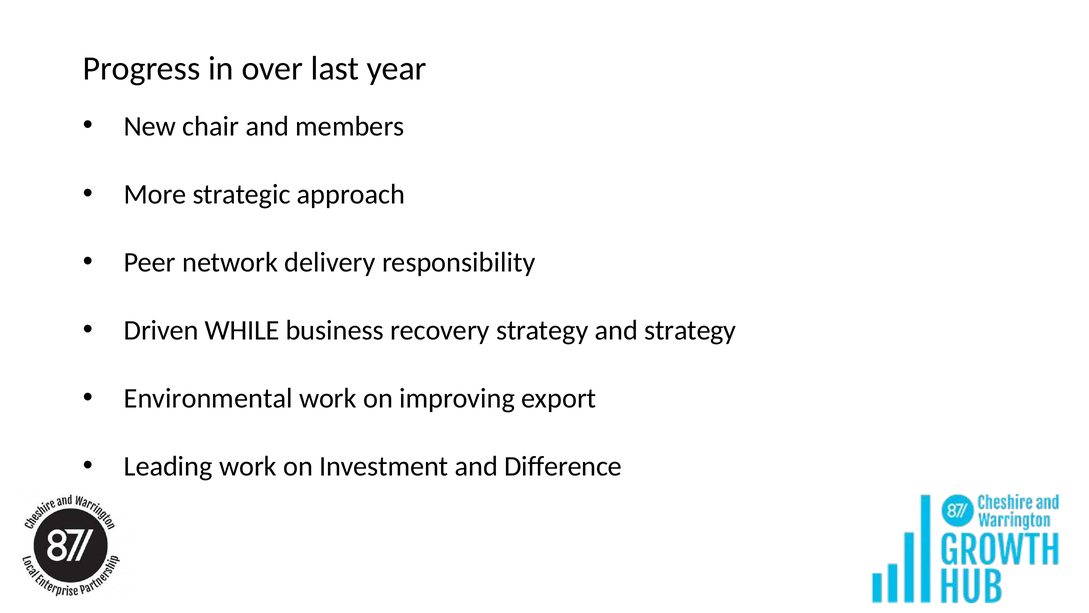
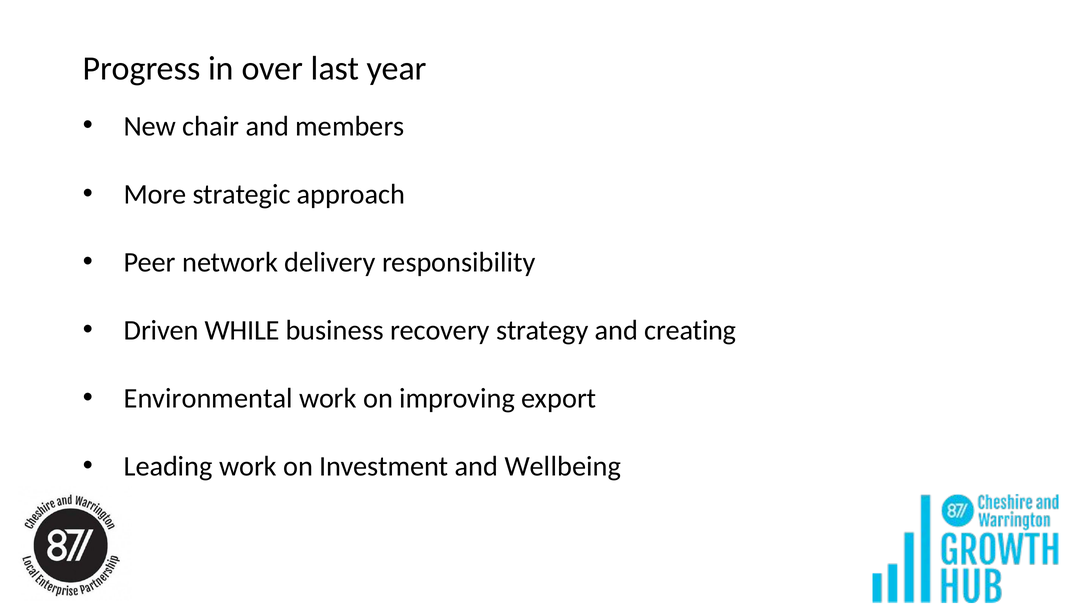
and strategy: strategy -> creating
Difference: Difference -> Wellbeing
